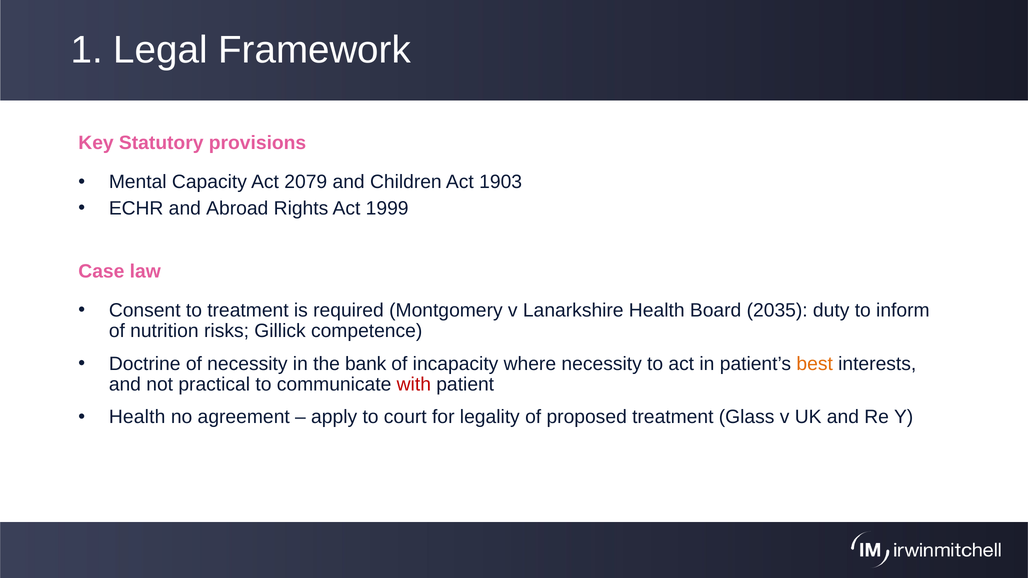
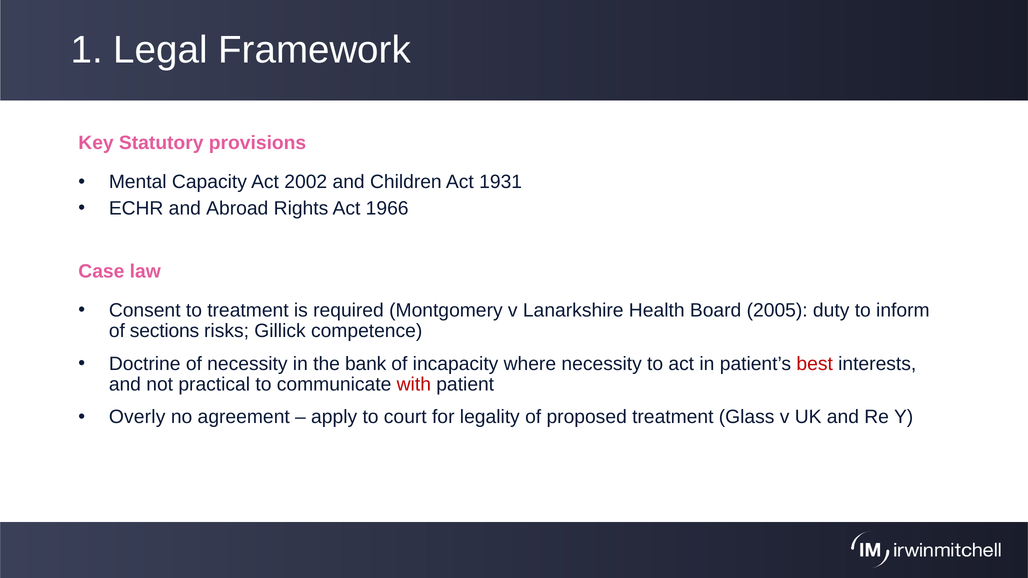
2079: 2079 -> 2002
1903: 1903 -> 1931
1999: 1999 -> 1966
2035: 2035 -> 2005
nutrition: nutrition -> sections
best colour: orange -> red
Health at (137, 417): Health -> Overly
